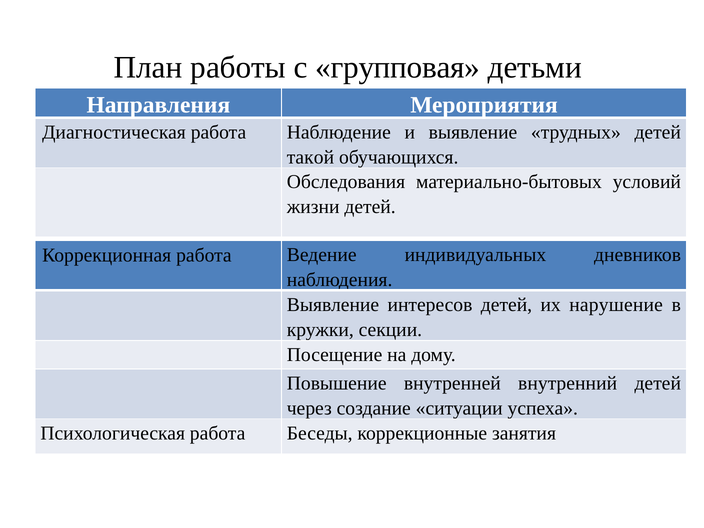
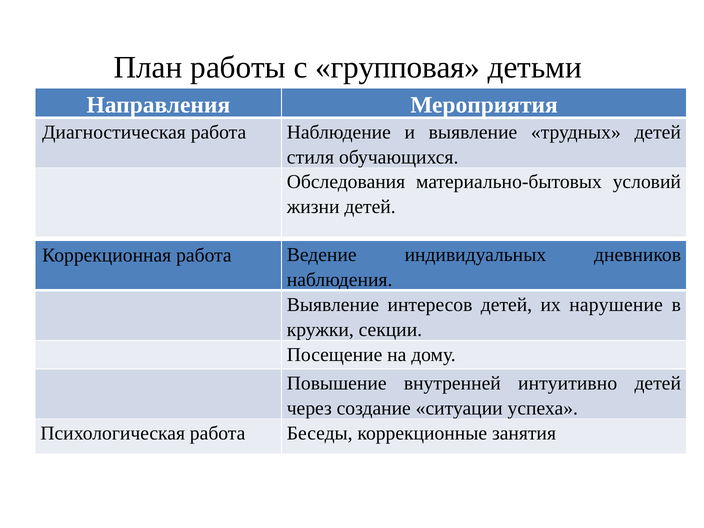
такой: такой -> стиля
внутренний: внутренний -> интуитивно
